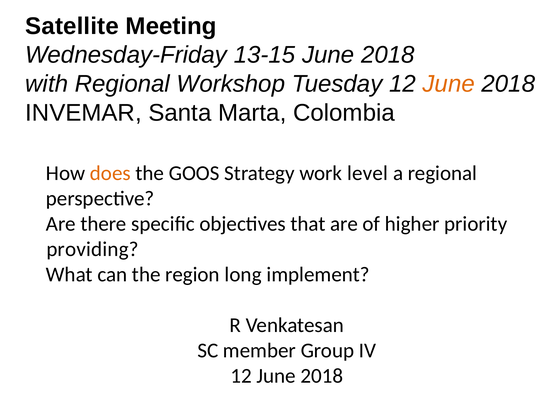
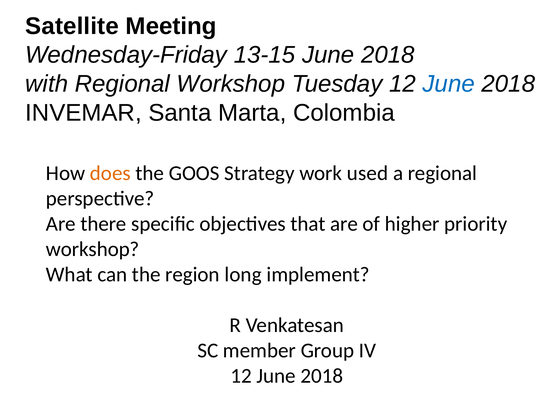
June at (449, 84) colour: orange -> blue
level: level -> used
providing at (93, 249): providing -> workshop
